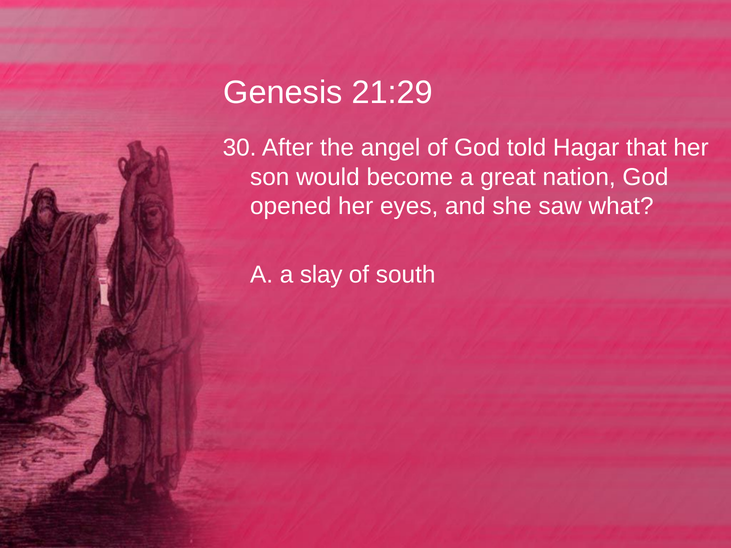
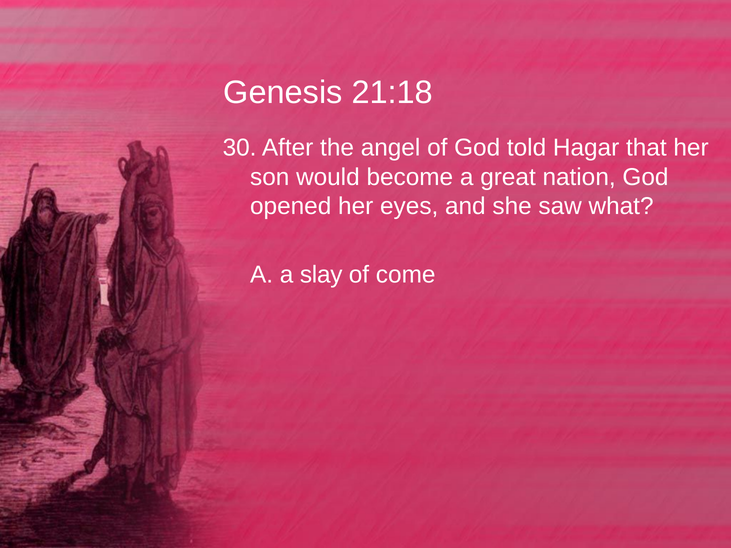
21:29: 21:29 -> 21:18
south: south -> come
